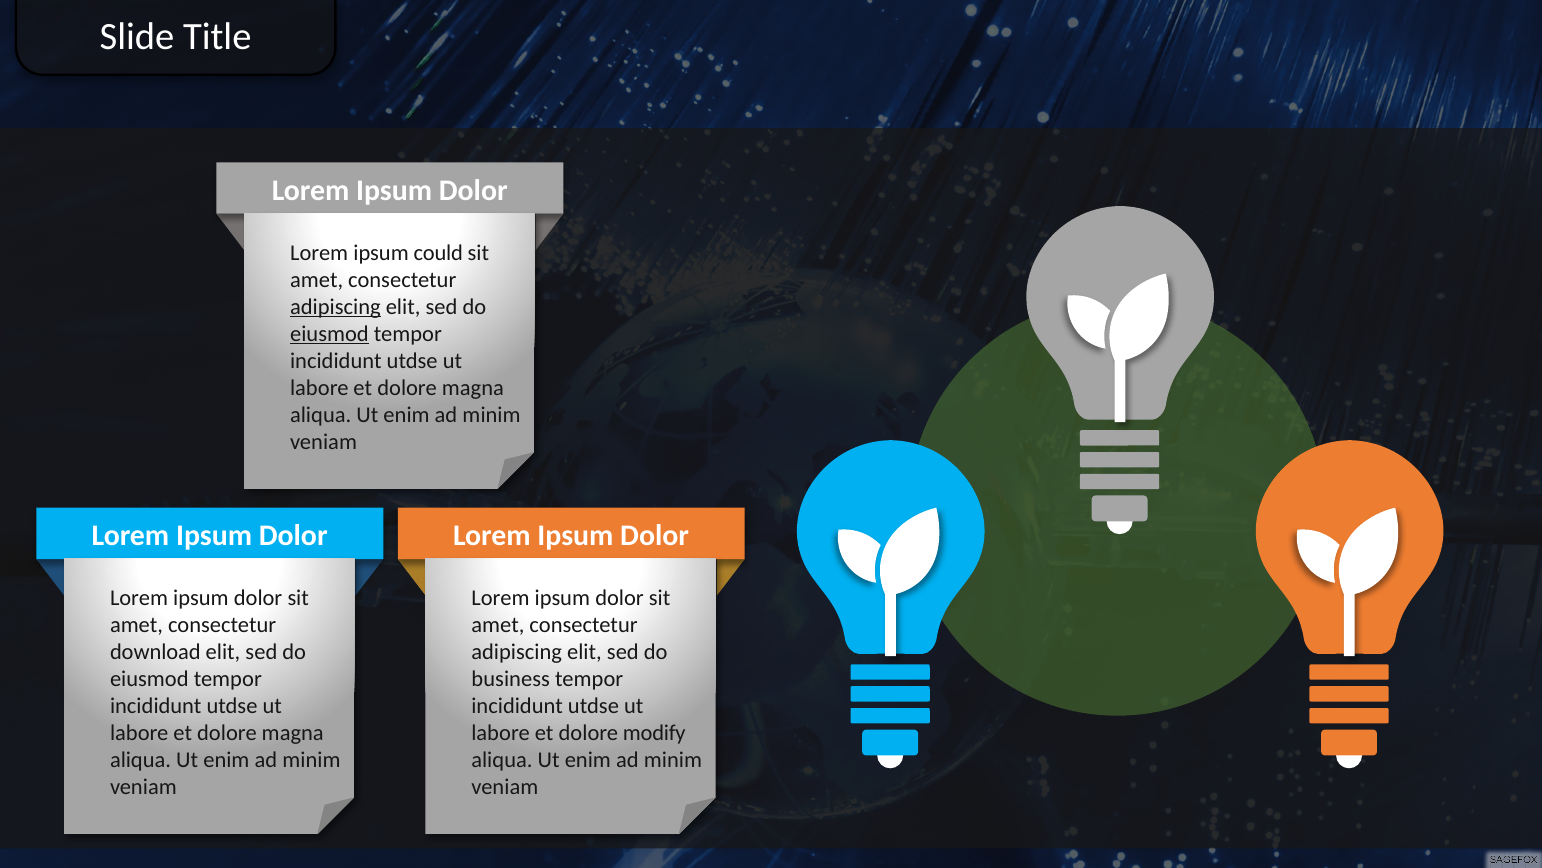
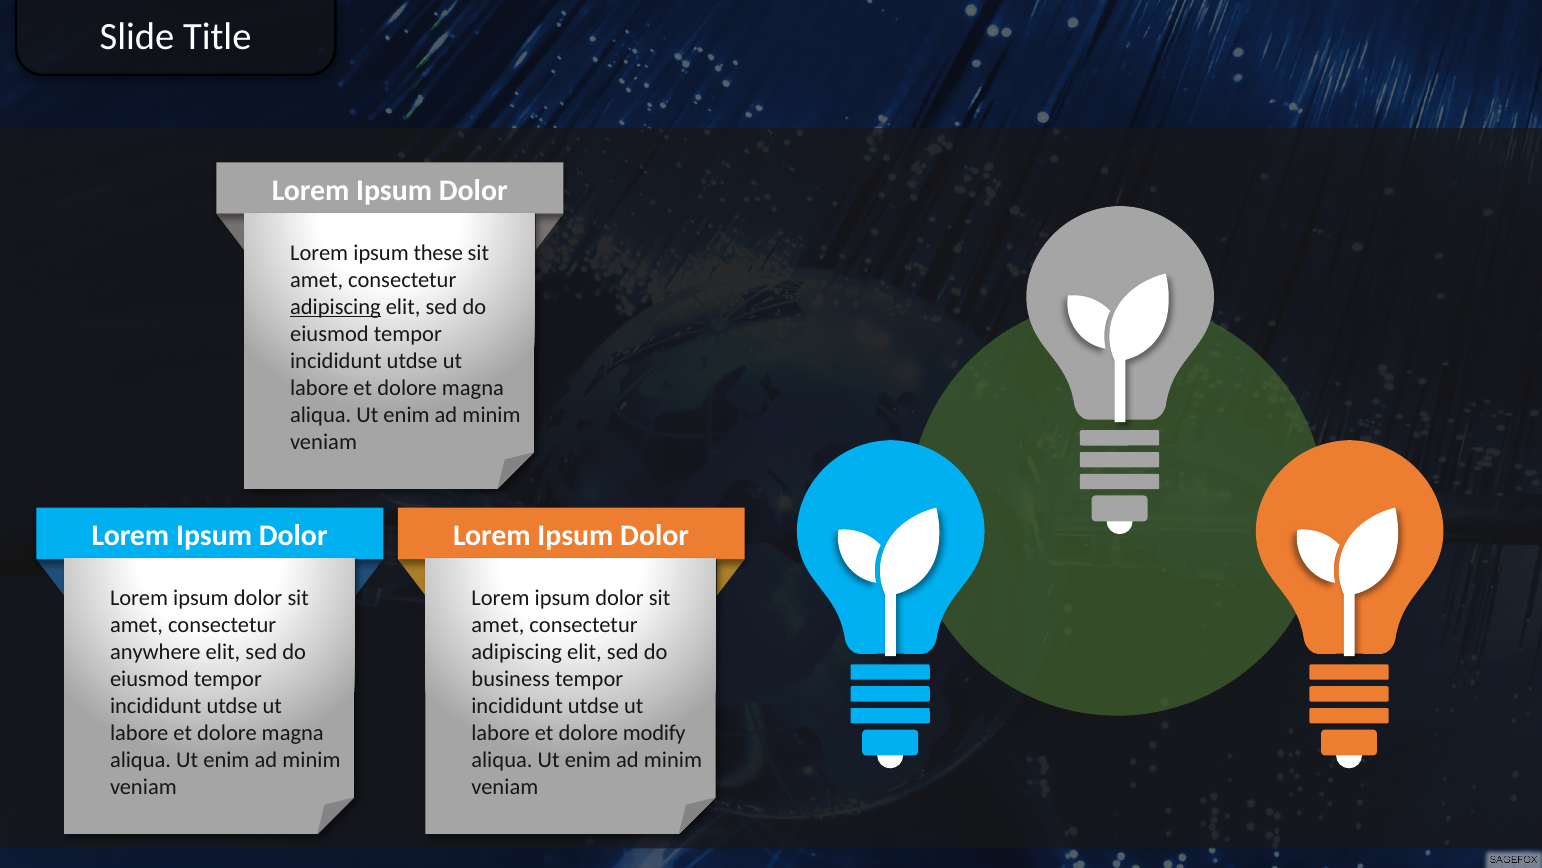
could: could -> these
eiusmod at (329, 334) underline: present -> none
download: download -> anywhere
